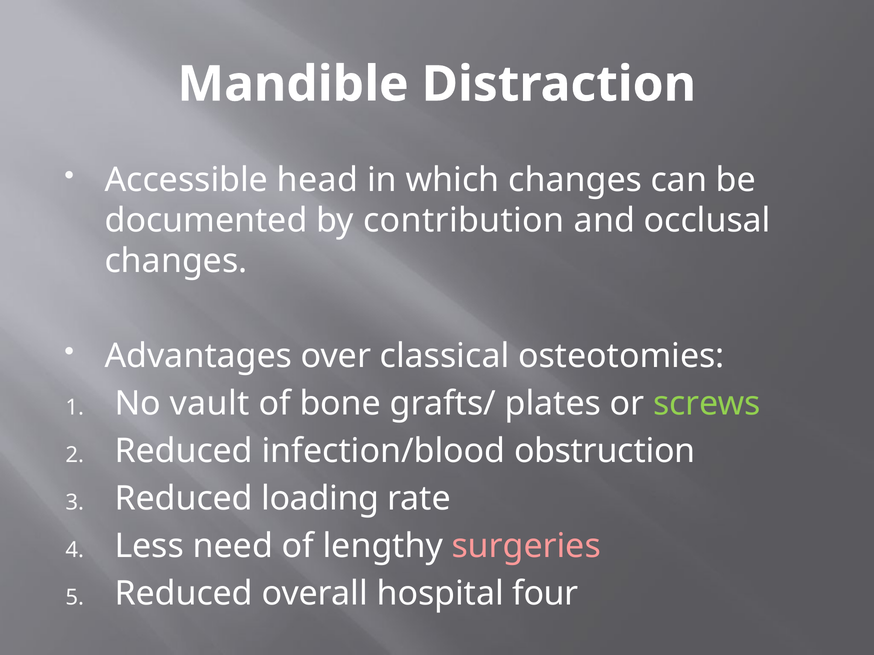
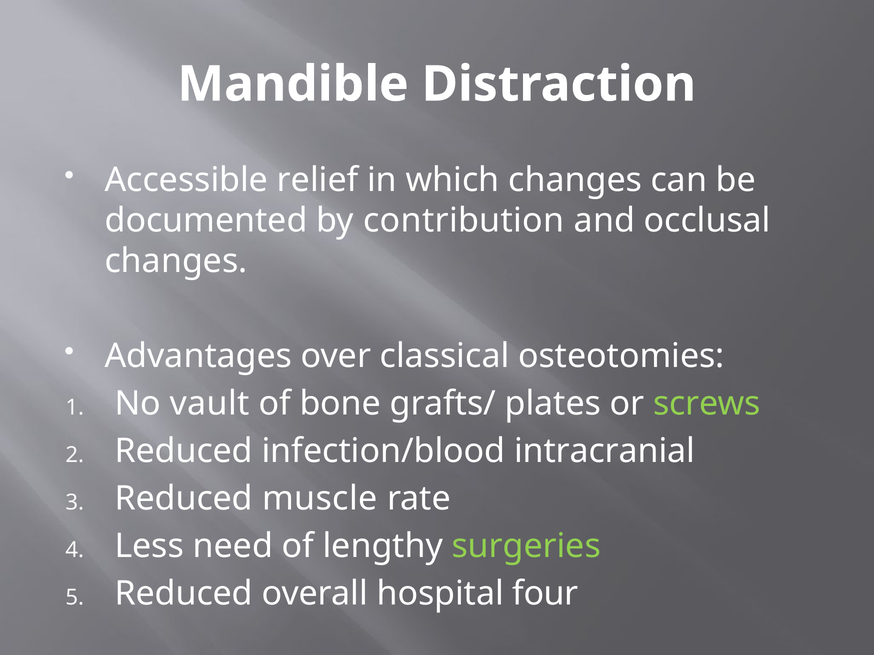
head: head -> relief
obstruction: obstruction -> intracranial
loading: loading -> muscle
surgeries colour: pink -> light green
